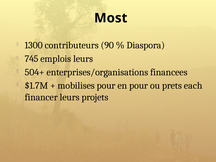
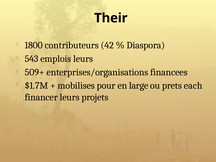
Most: Most -> Their
1300: 1300 -> 1800
90: 90 -> 42
745: 745 -> 543
504+: 504+ -> 509+
en pour: pour -> large
